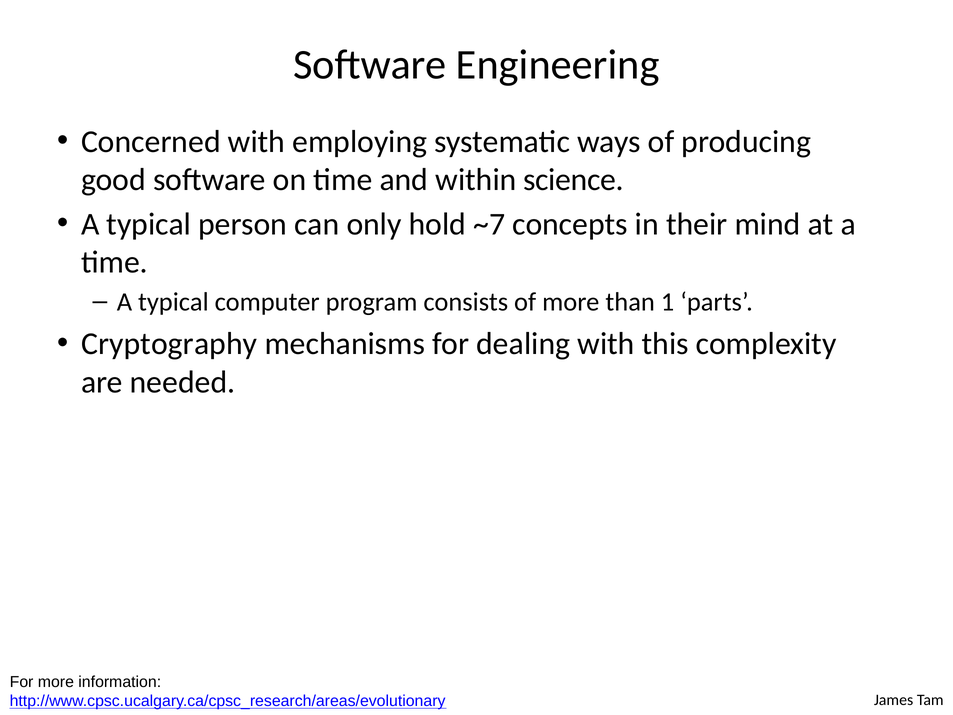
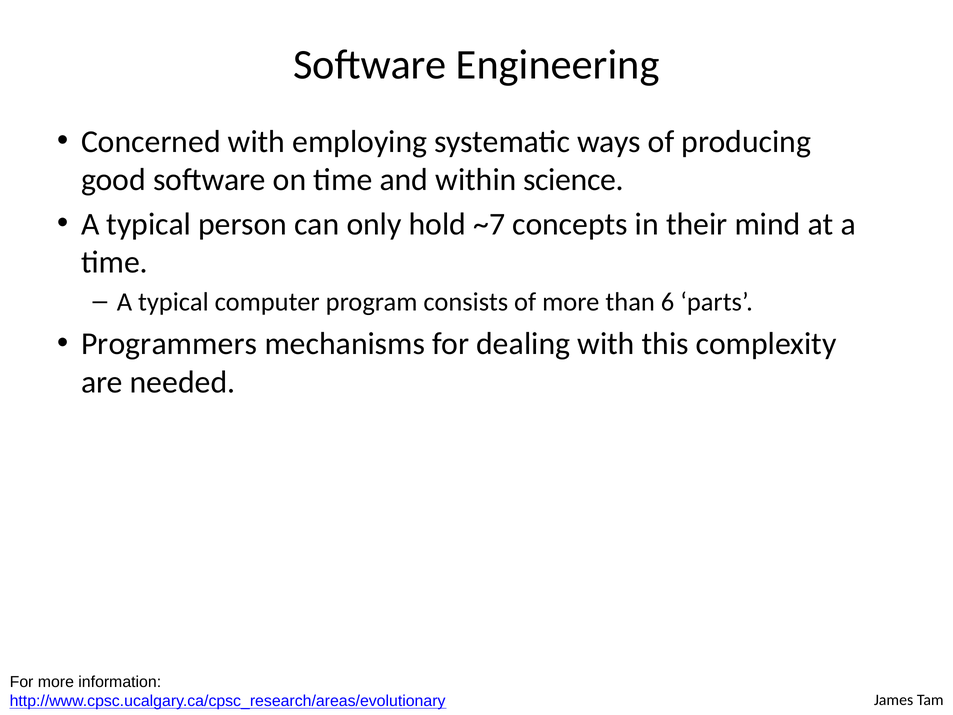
1: 1 -> 6
Cryptography: Cryptography -> Programmers
